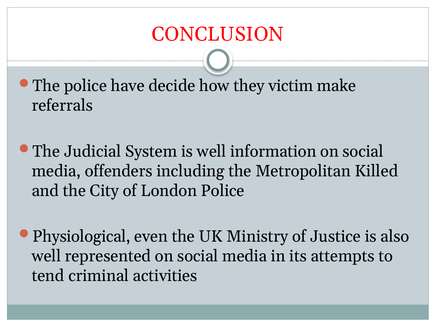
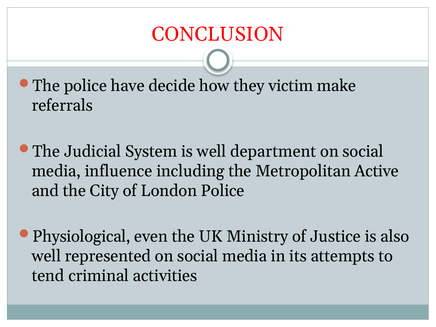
information: information -> department
offenders: offenders -> influence
Killed: Killed -> Active
